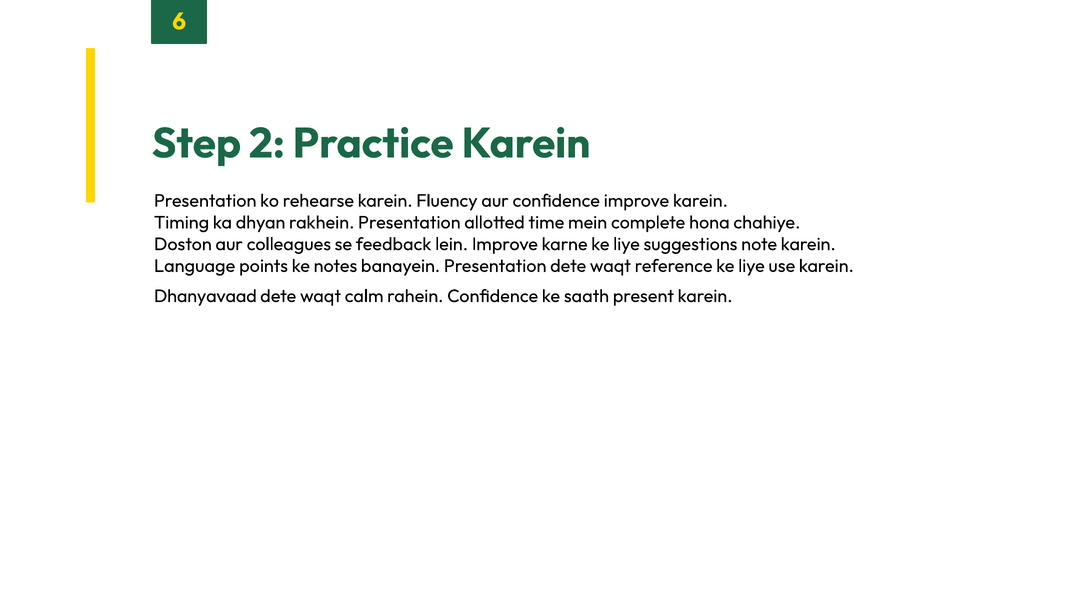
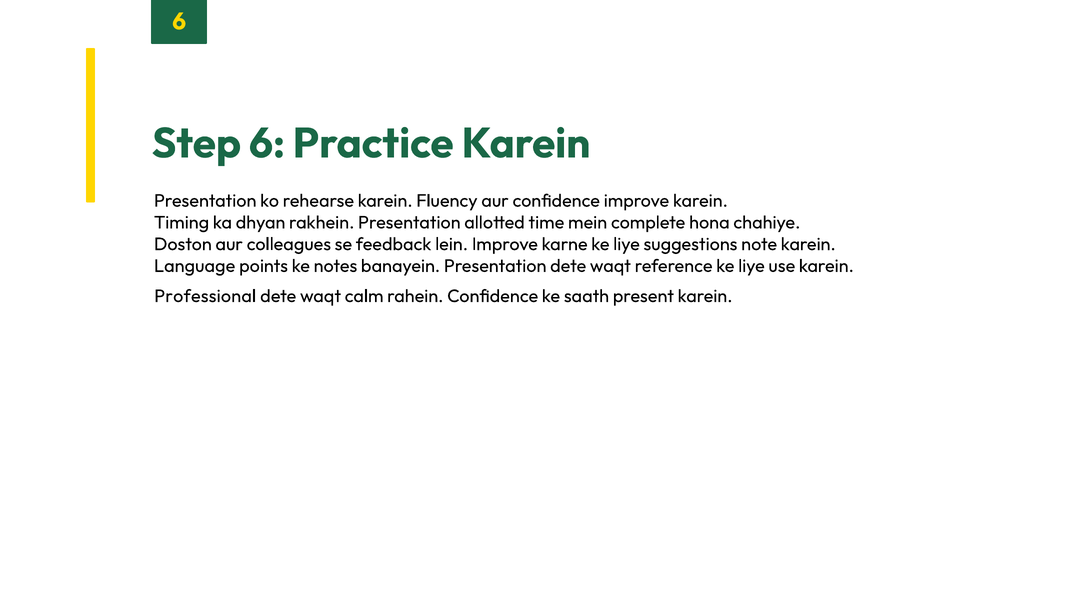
Step 2: 2 -> 6
Dhanyavaad: Dhanyavaad -> Professional
